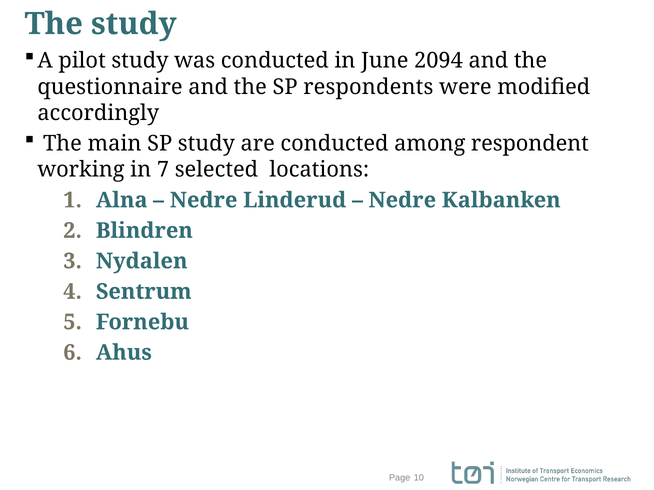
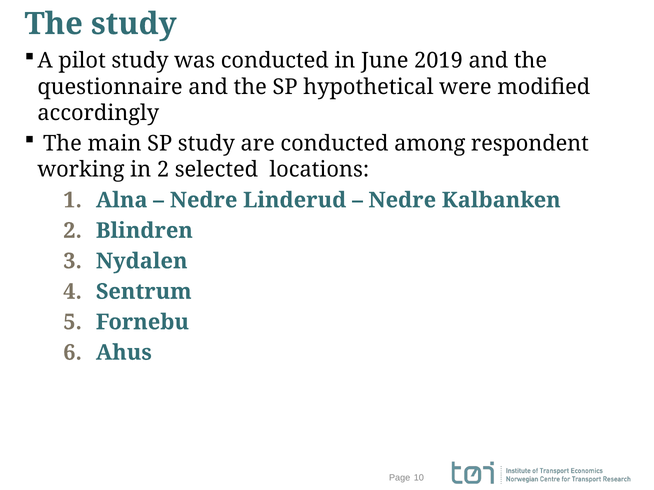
2094: 2094 -> 2019
respondents: respondents -> hypothetical
in 7: 7 -> 2
